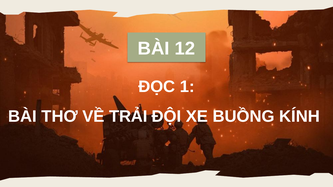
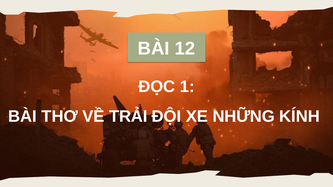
BUỒNG: BUỒNG -> NHỮNG
